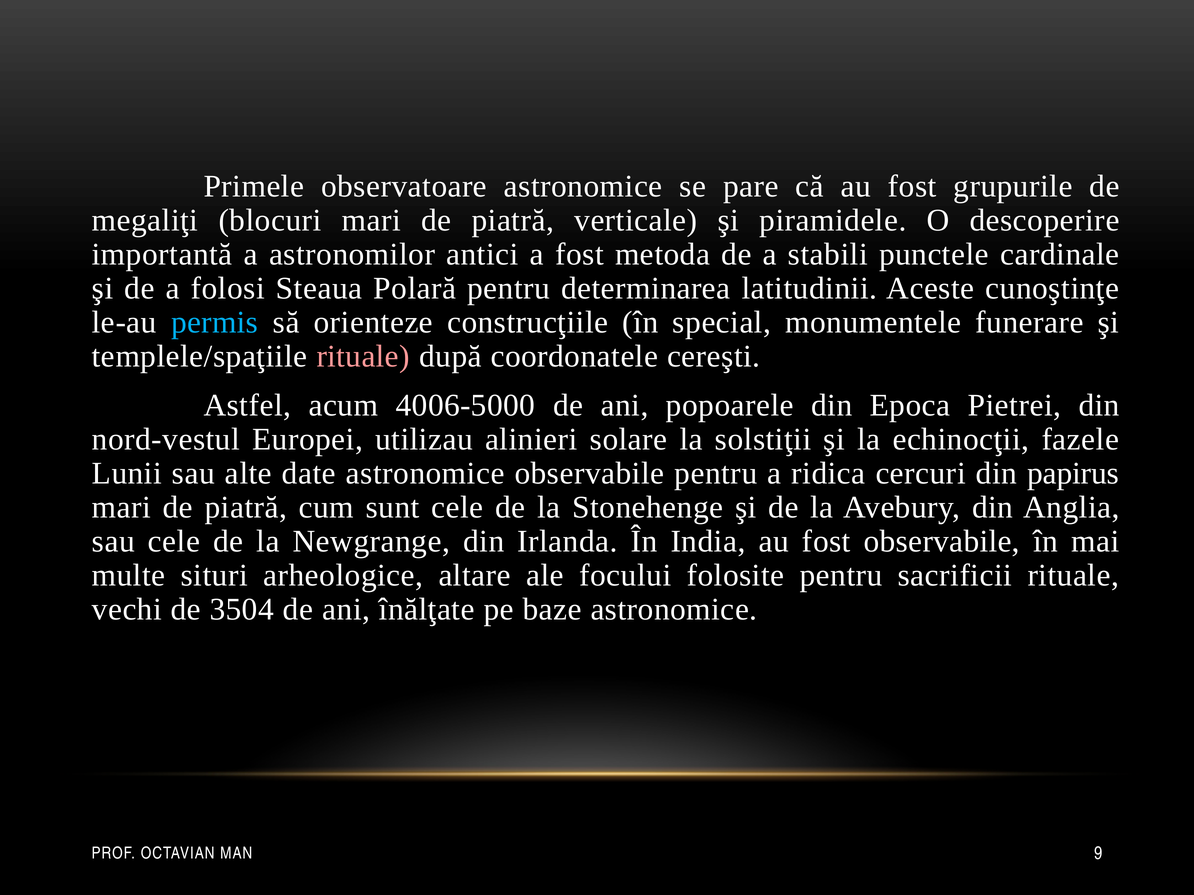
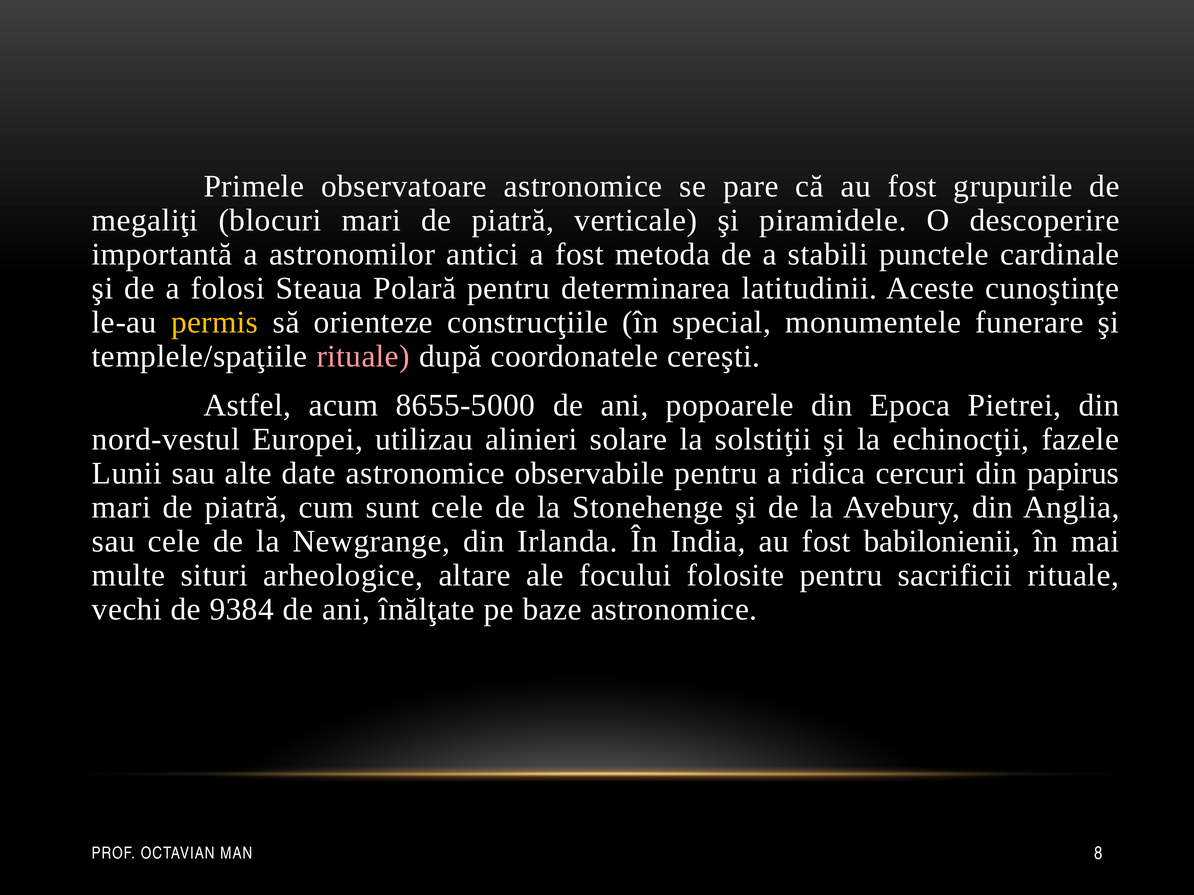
permis colour: light blue -> yellow
4006-5000: 4006-5000 -> 8655-5000
fost observabile: observabile -> babilonienii
3504: 3504 -> 9384
9: 9 -> 8
